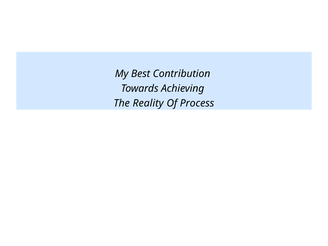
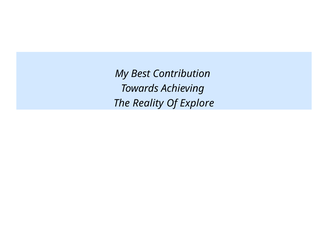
Process: Process -> Explore
